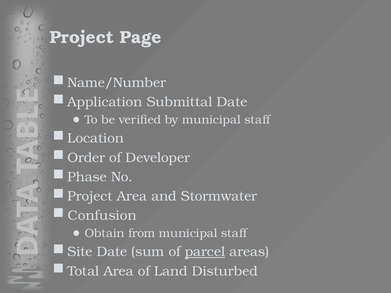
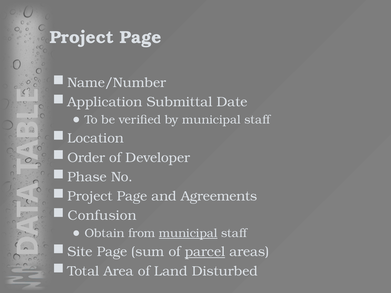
Area at (132, 196): Area -> Page
Stormwater: Stormwater -> Agreements
municipal at (188, 233) underline: none -> present
Site Date: Date -> Page
